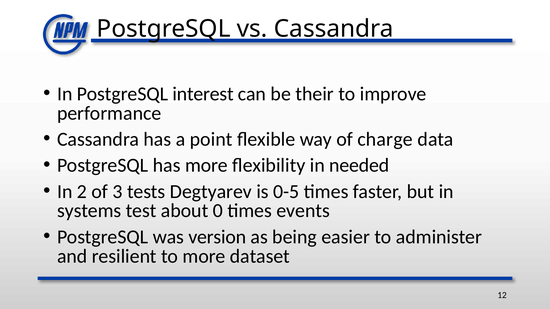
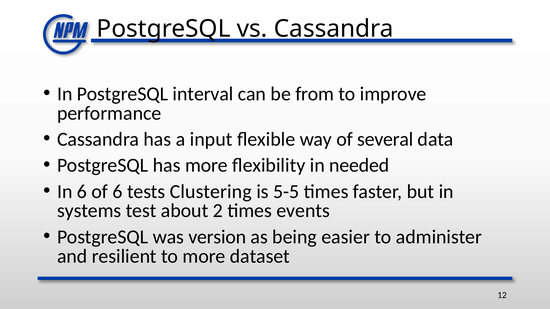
interest: interest -> interval
their: their -> from
point: point -> input
charge: charge -> several
In 2: 2 -> 6
of 3: 3 -> 6
Degtyarev: Degtyarev -> Clustering
0-5: 0-5 -> 5-5
0: 0 -> 2
